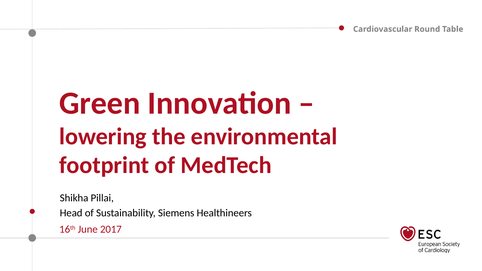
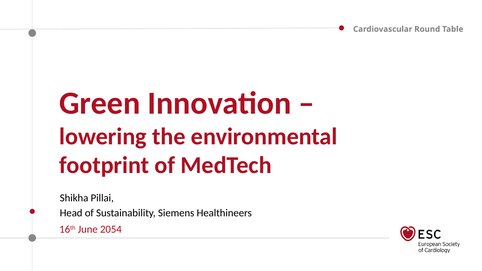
2017: 2017 -> 2054
